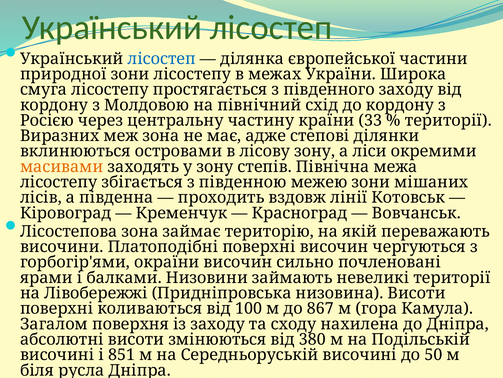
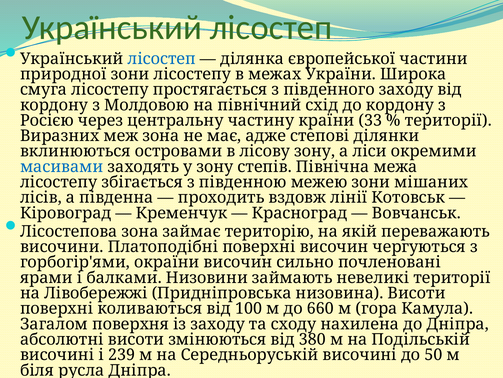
масивами colour: orange -> blue
867: 867 -> 660
851: 851 -> 239
